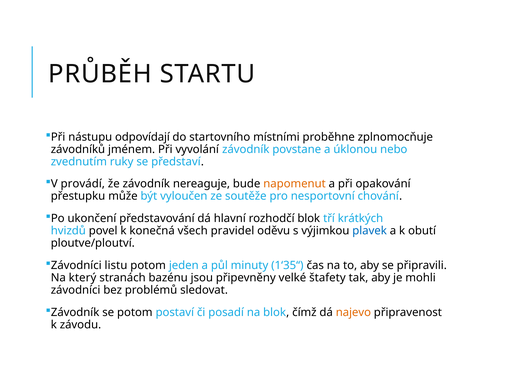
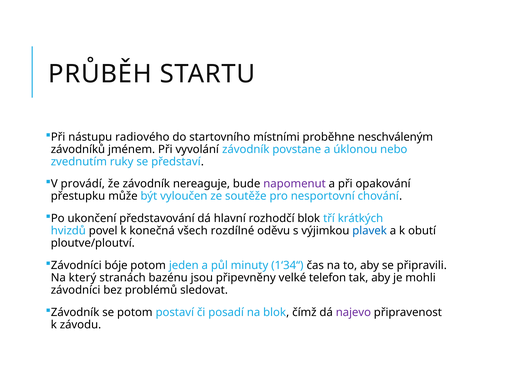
odpovídají: odpovídají -> radiového
zplnomocňuje: zplnomocňuje -> neschváleným
napomenut colour: orange -> purple
pravidel: pravidel -> rozdílné
listu: listu -> bóje
1‘35‘‘: 1‘35‘‘ -> 1‘34‘‘
štafety: štafety -> telefon
najevo colour: orange -> purple
